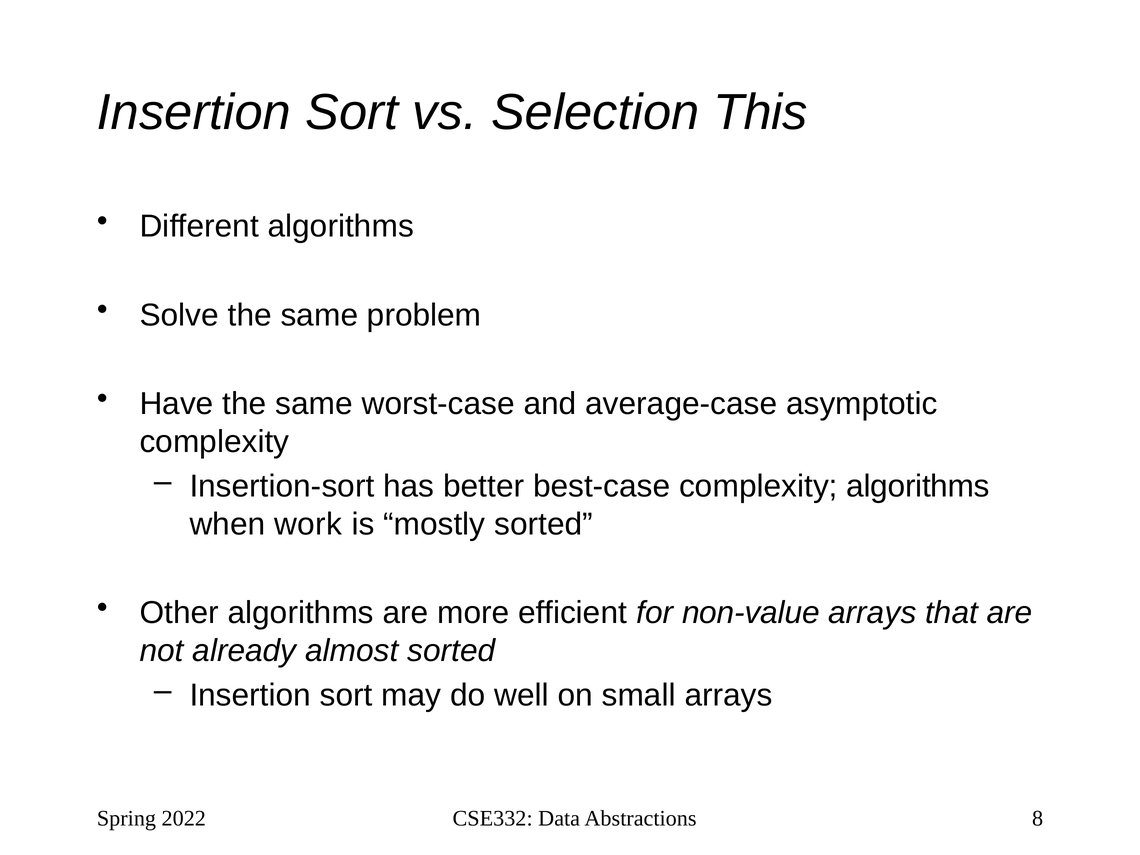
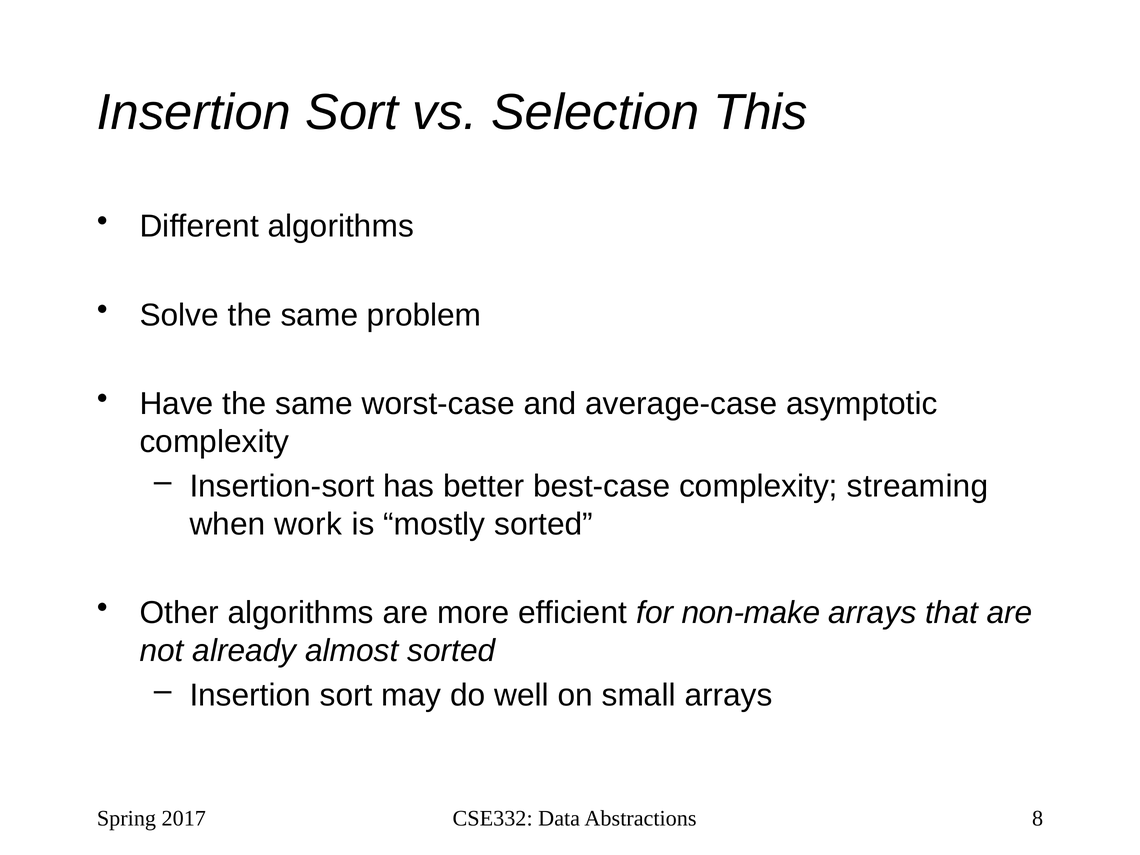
complexity algorithms: algorithms -> streaming
non-value: non-value -> non-make
2022: 2022 -> 2017
